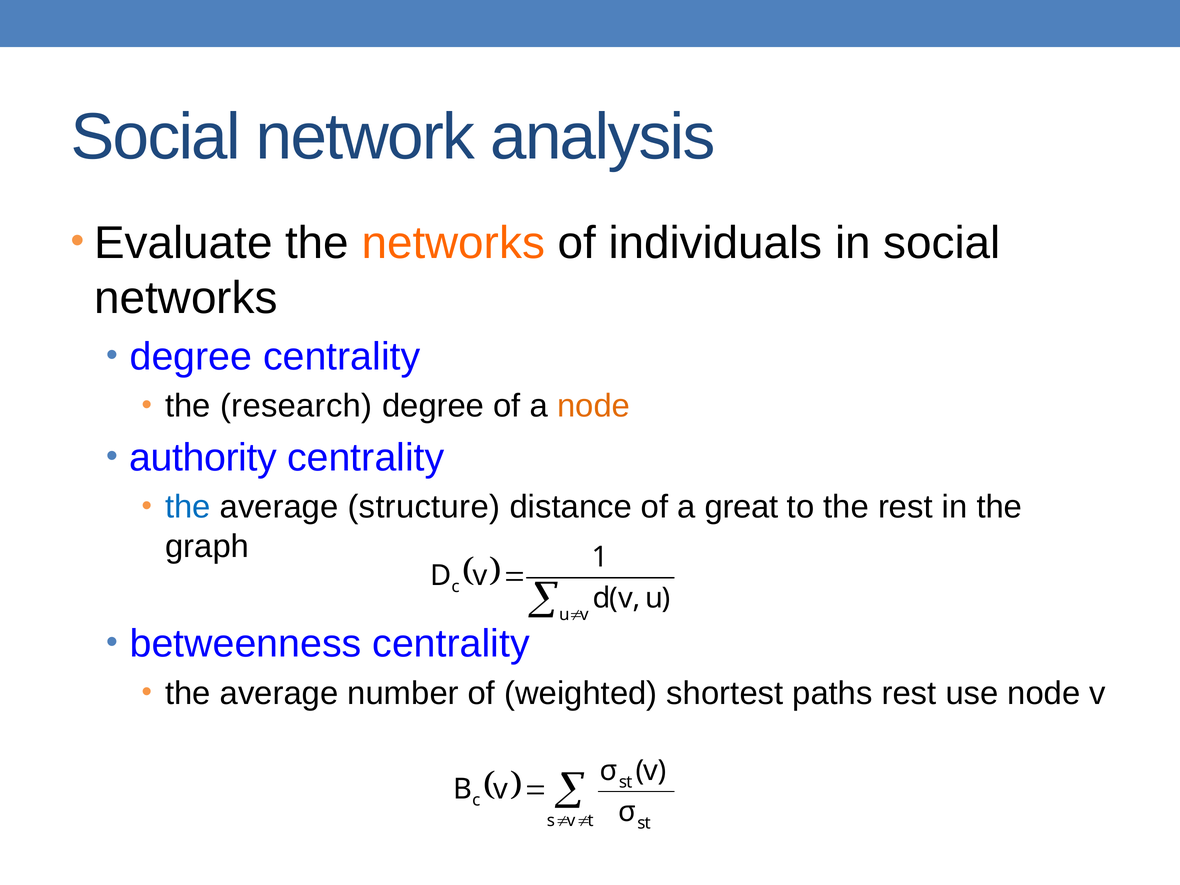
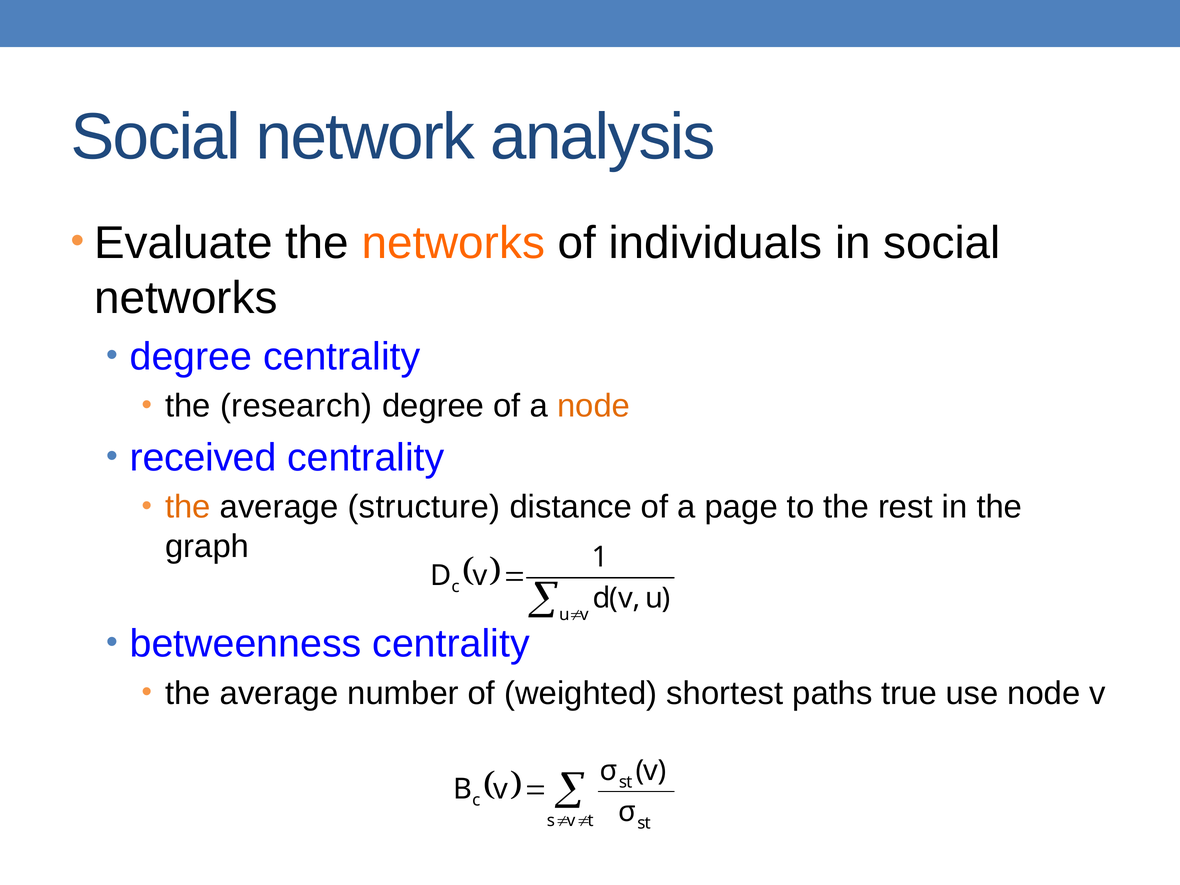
authority: authority -> received
the at (188, 507) colour: blue -> orange
great: great -> page
paths rest: rest -> true
